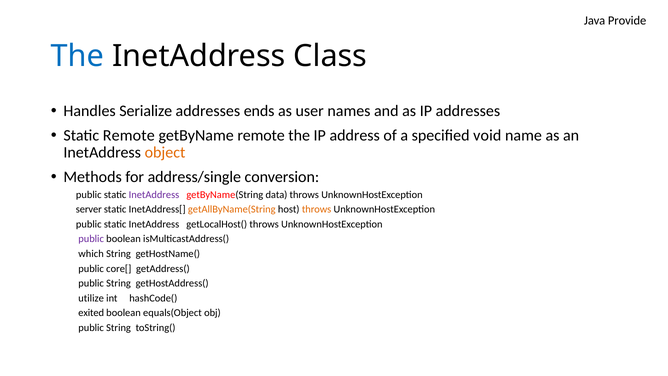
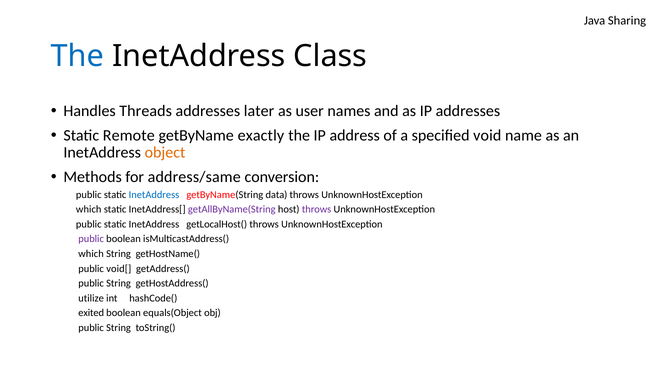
Provide: Provide -> Sharing
Serialize: Serialize -> Threads
ends: ends -> later
getByName remote: remote -> exactly
address/single: address/single -> address/same
InetAddress at (154, 195) colour: purple -> blue
server at (89, 209): server -> which
getAllByName(String colour: orange -> purple
throws at (317, 209) colour: orange -> purple
core[: core[ -> void[
